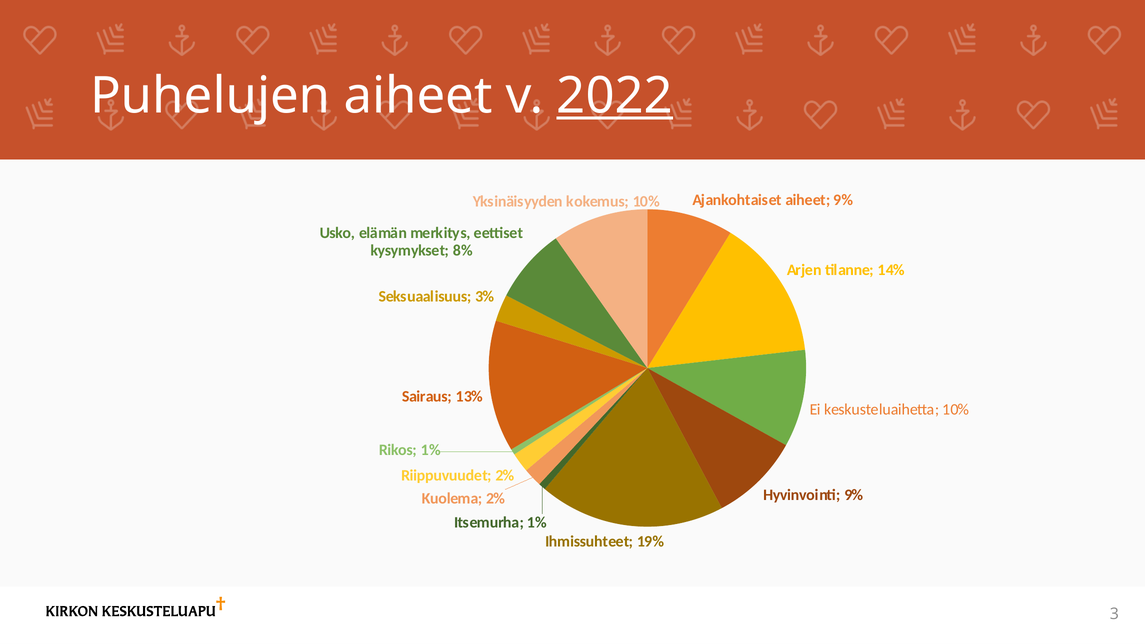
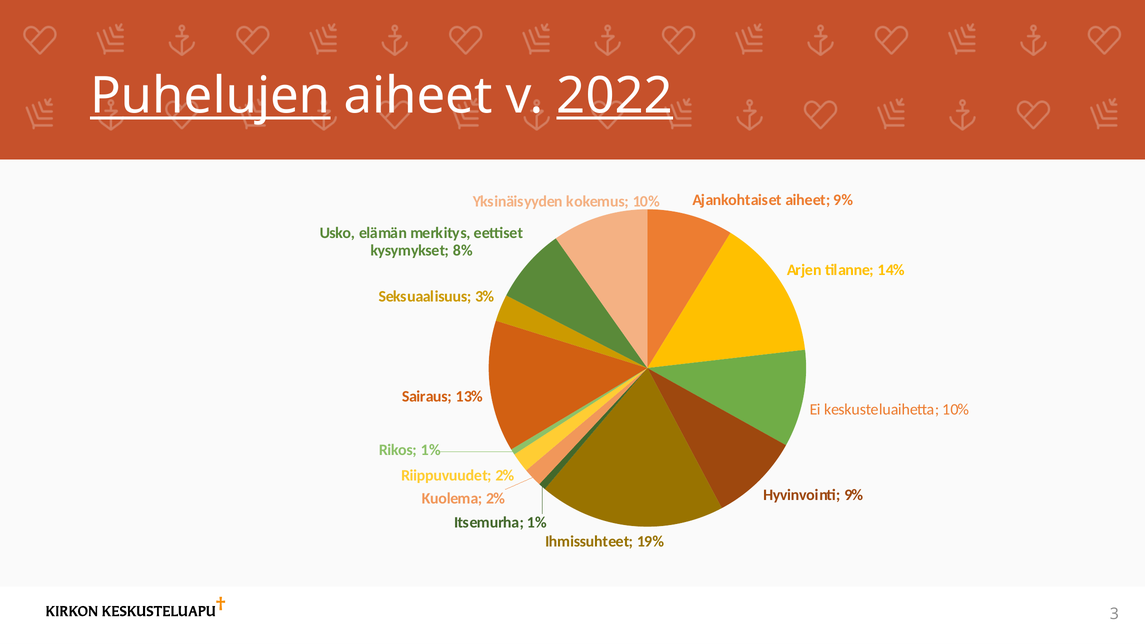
Puhelujen underline: none -> present
